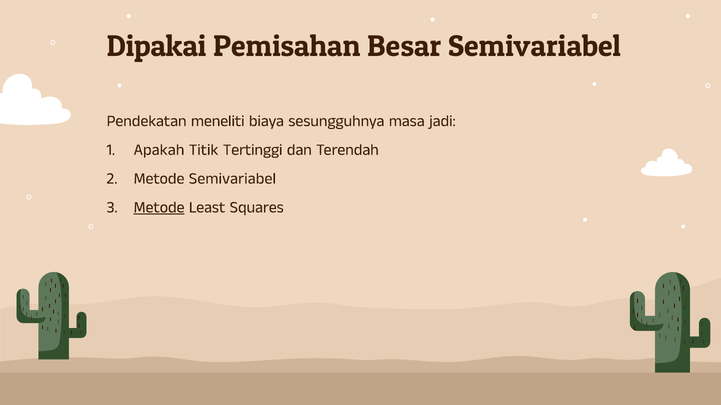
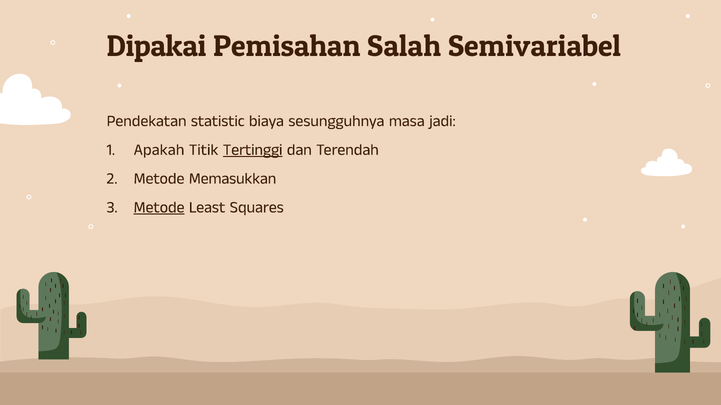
Besar: Besar -> Salah
meneliti: meneliti -> statistic
Tertinggi underline: none -> present
Metode Semivariabel: Semivariabel -> Memasukkan
